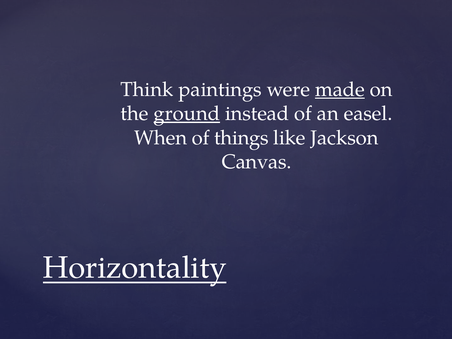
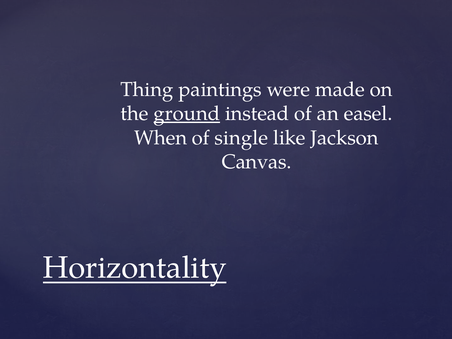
Think: Think -> Thing
made underline: present -> none
things: things -> single
